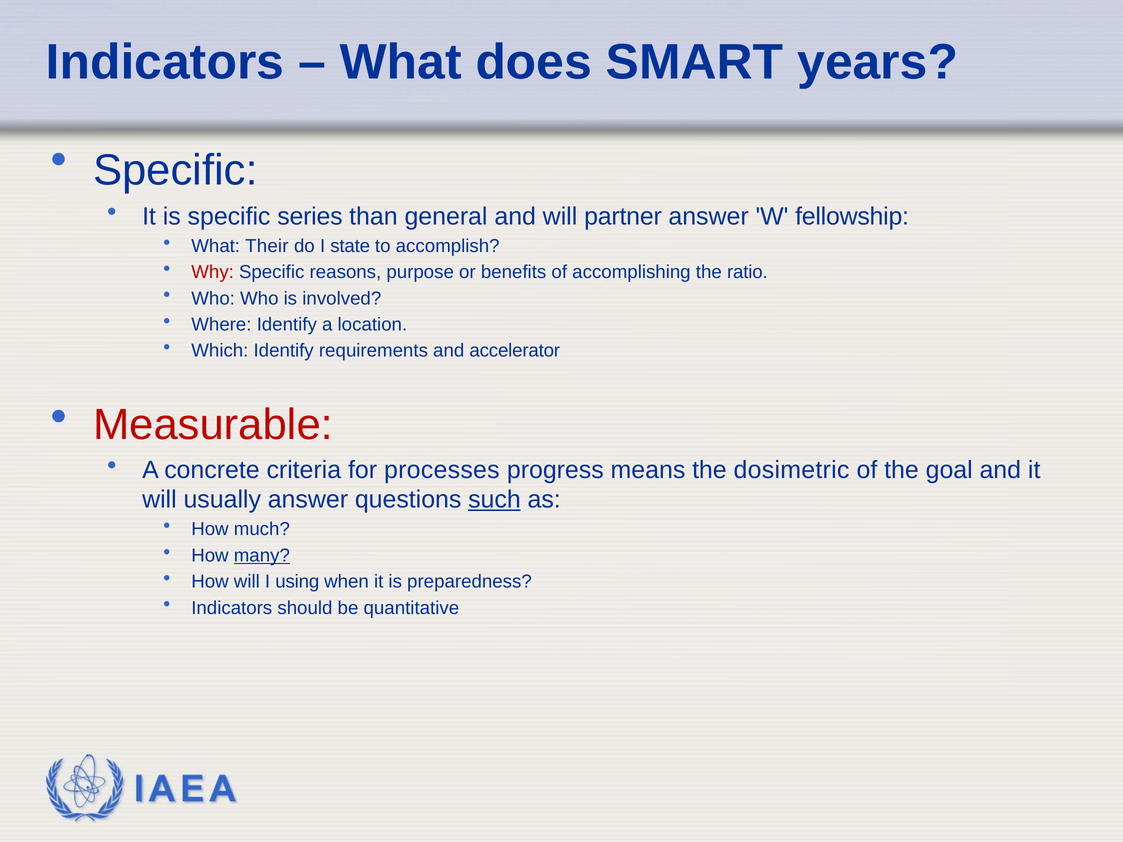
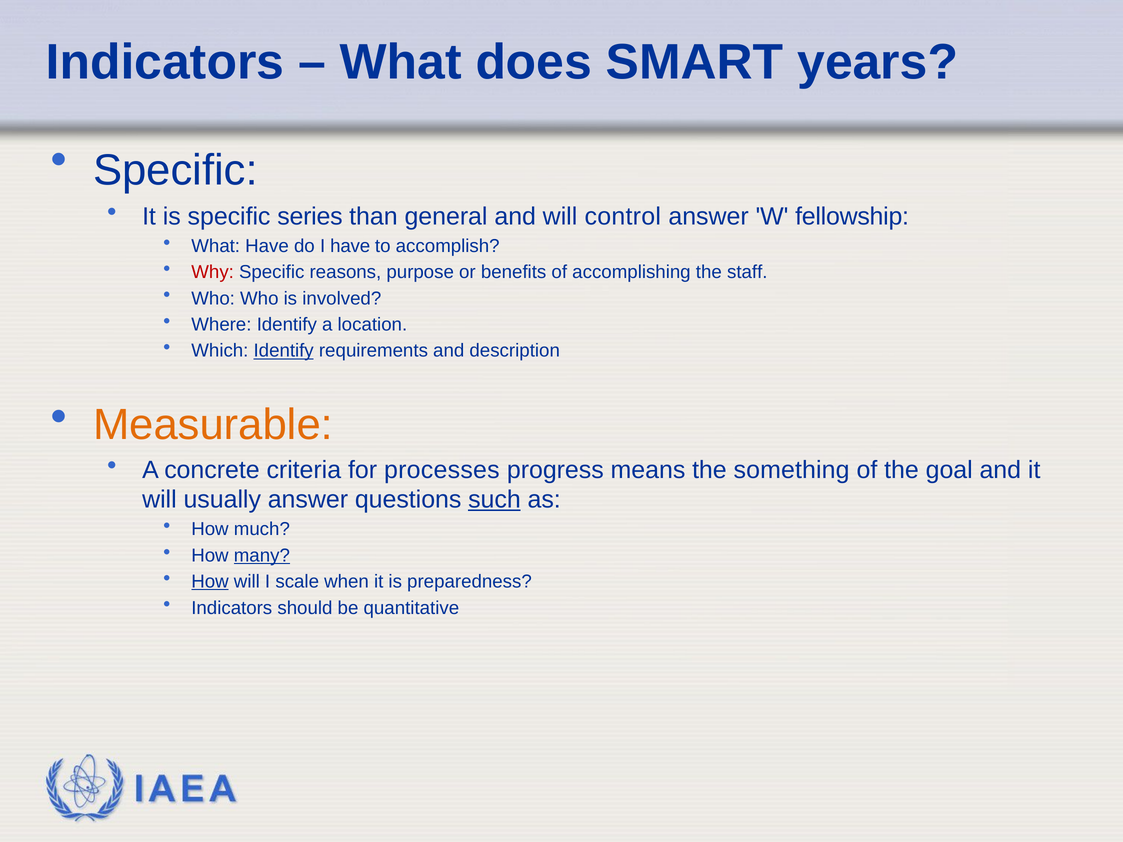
partner: partner -> control
What Their: Their -> Have
I state: state -> have
ratio: ratio -> staff
Identify at (284, 351) underline: none -> present
accelerator: accelerator -> description
Measurable colour: red -> orange
dosimetric: dosimetric -> something
How at (210, 582) underline: none -> present
using: using -> scale
